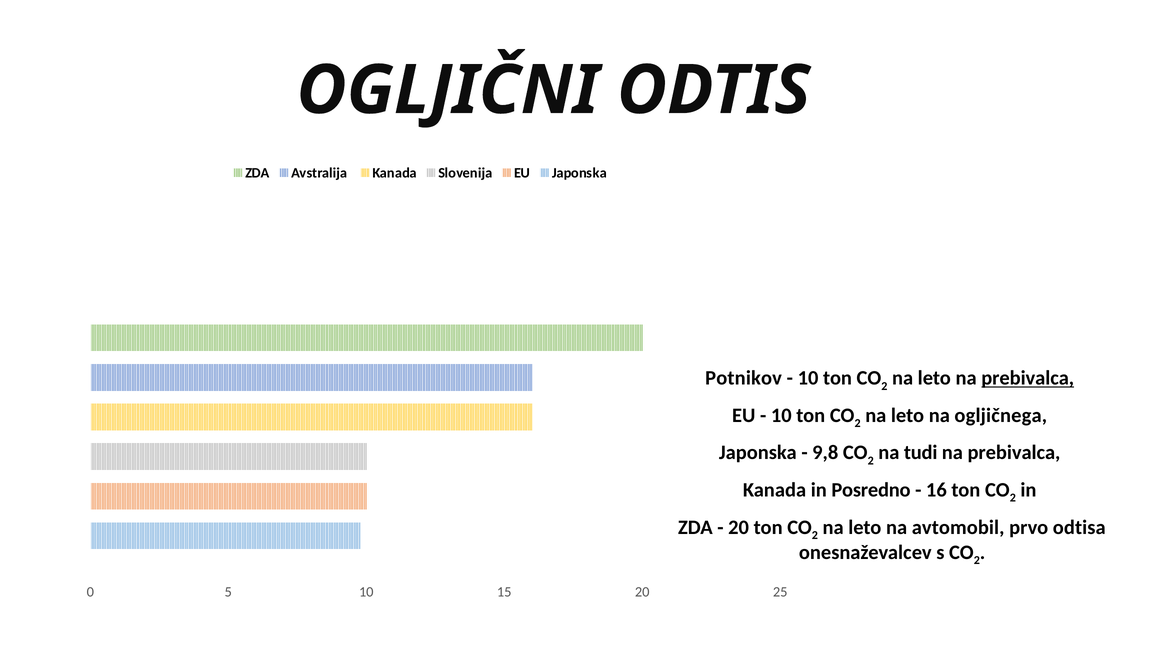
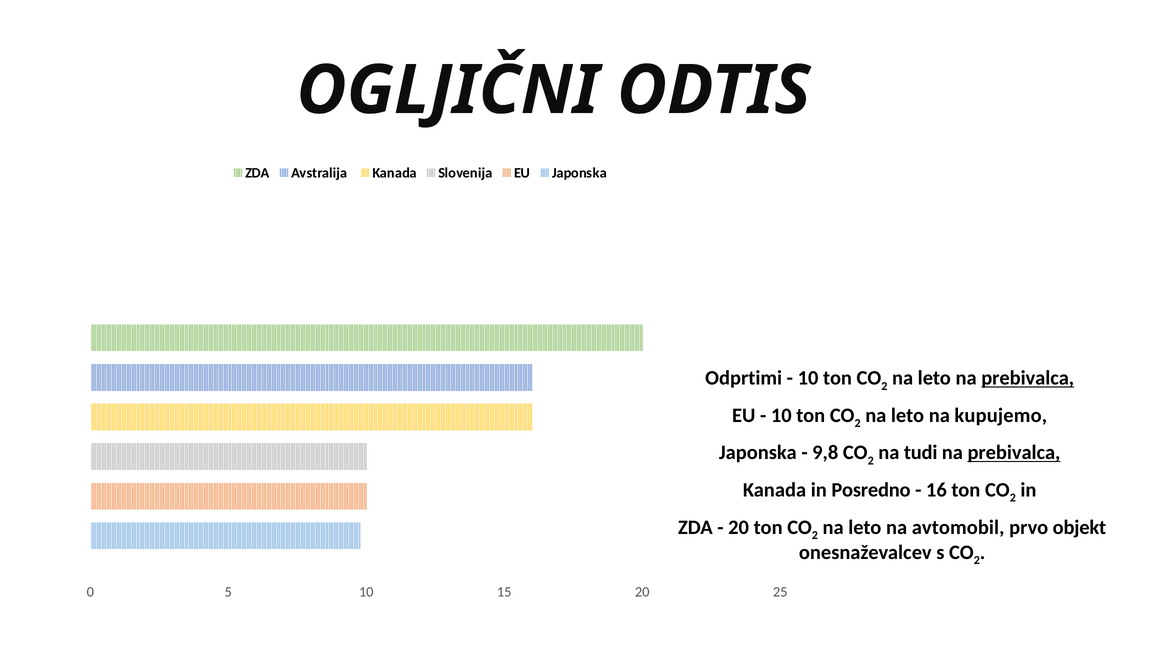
Potnikov: Potnikov -> Odprtimi
ogljičnega: ogljičnega -> kupujemo
prebivalca at (1014, 453) underline: none -> present
odtisa: odtisa -> objekt
